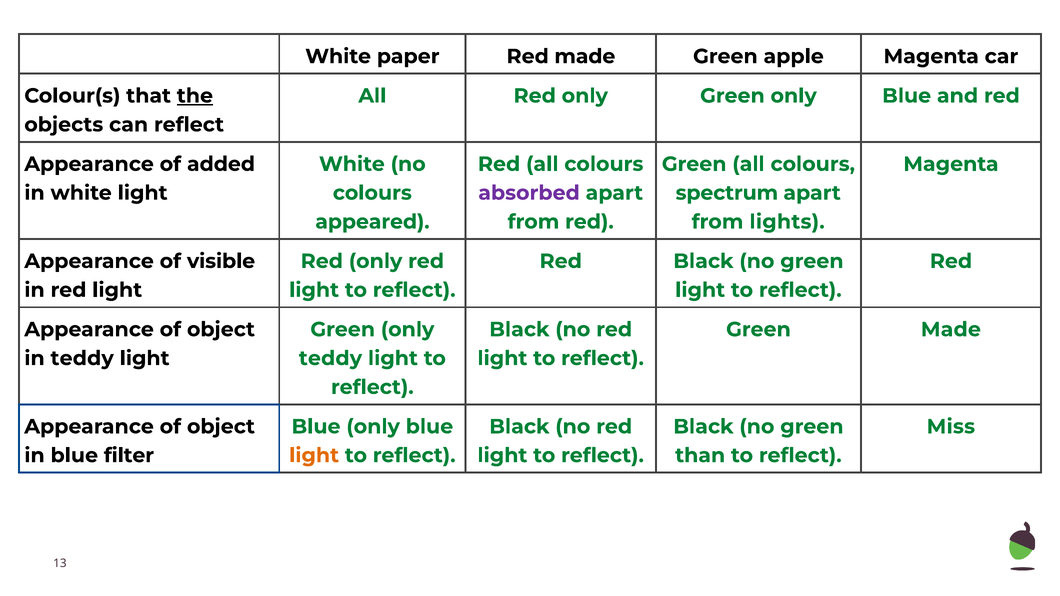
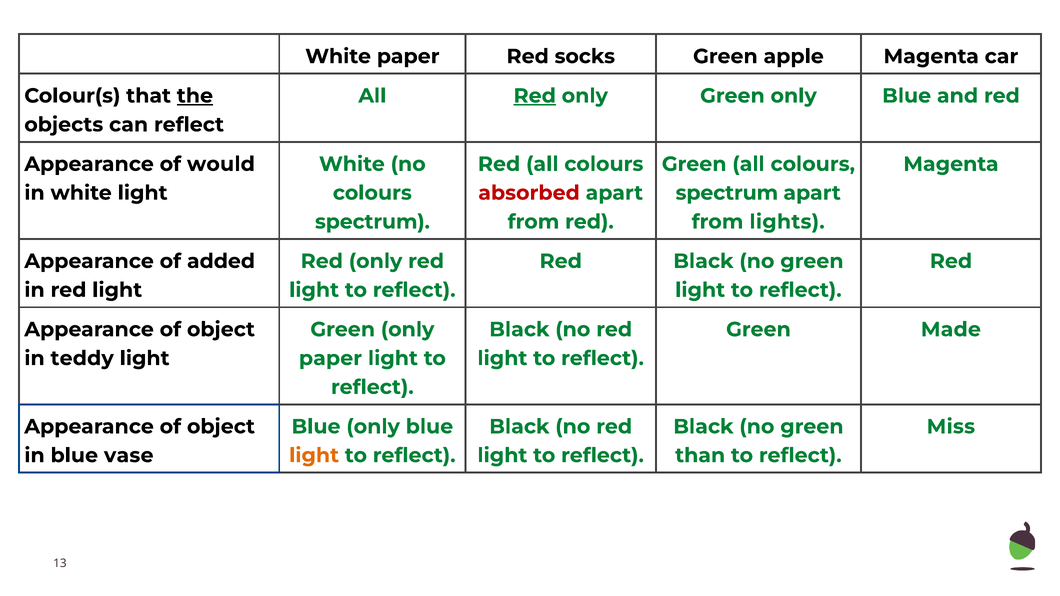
Red made: made -> socks
Red at (535, 96) underline: none -> present
added: added -> would
absorbed colour: purple -> red
appeared at (372, 222): appeared -> spectrum
visible: visible -> added
teddy at (330, 358): teddy -> paper
filter: filter -> vase
